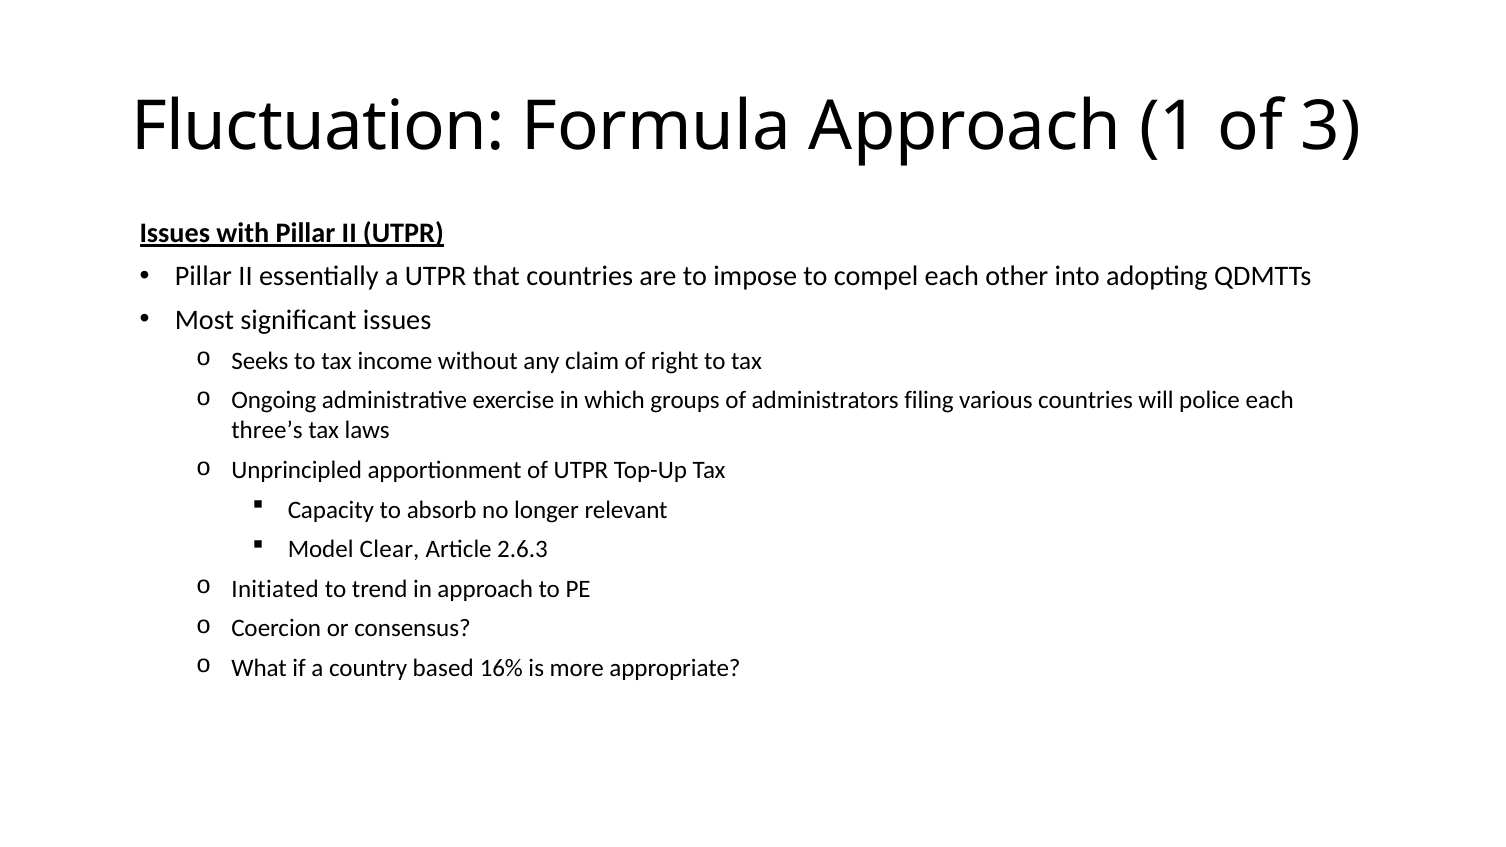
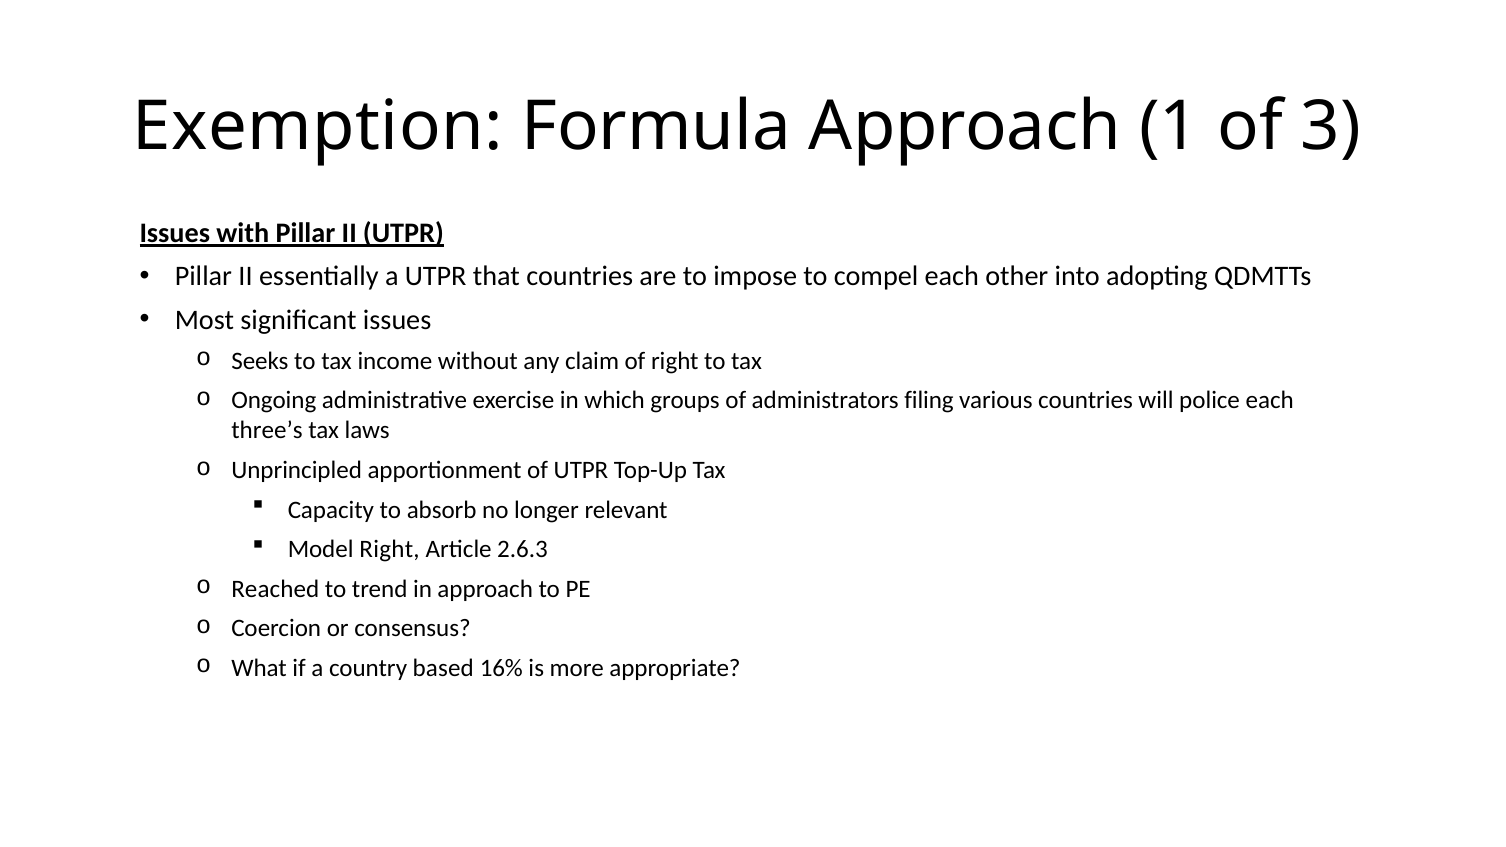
Fluctuation: Fluctuation -> Exemption
Model Clear: Clear -> Right
Initiated: Initiated -> Reached
